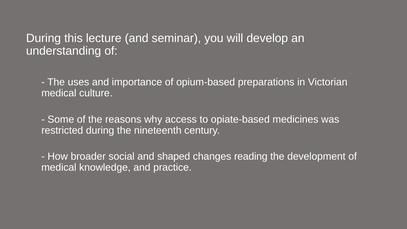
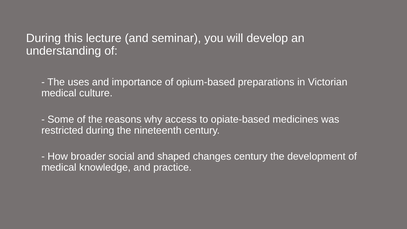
changes reading: reading -> century
